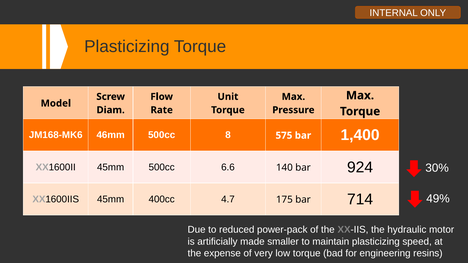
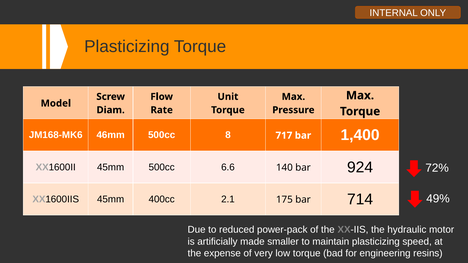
575: 575 -> 717
30%: 30% -> 72%
4.7: 4.7 -> 2.1
